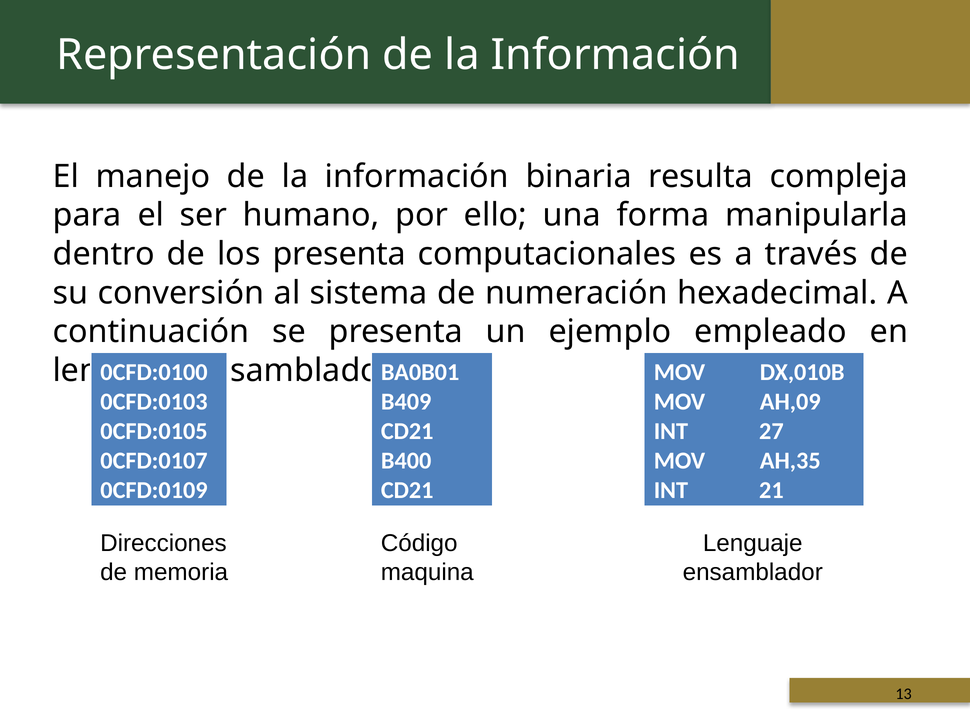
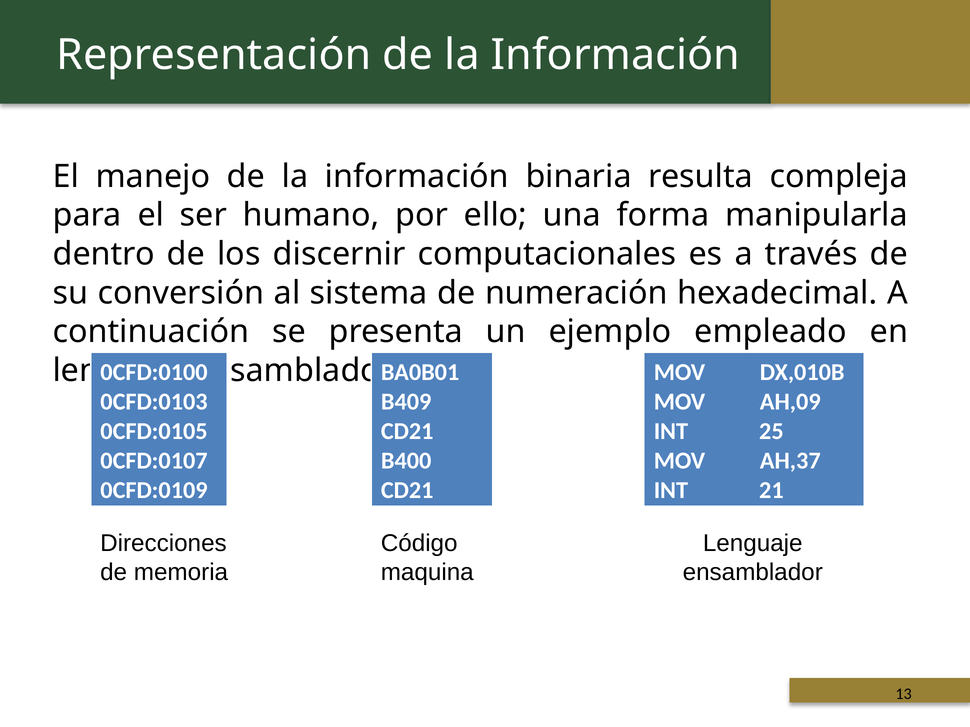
los presenta: presenta -> discernir
27: 27 -> 25
AH,35: AH,35 -> AH,37
